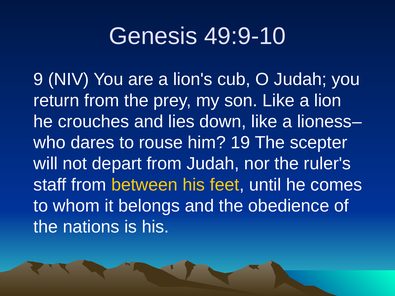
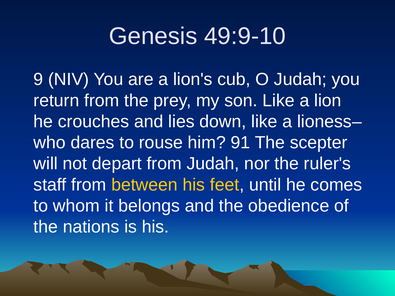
19: 19 -> 91
